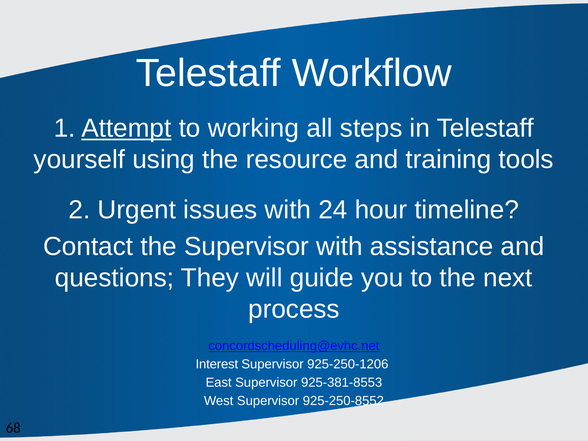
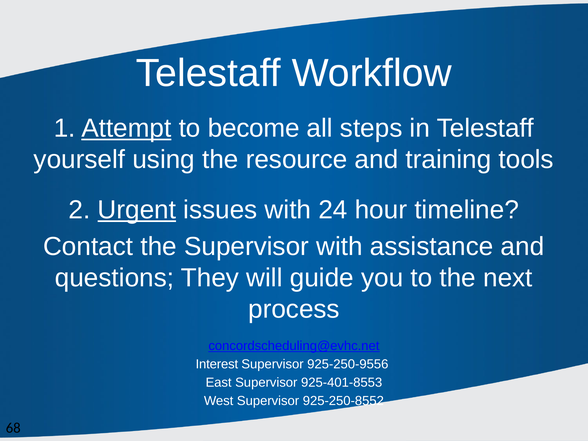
working: working -> become
Urgent underline: none -> present
925-250-1206: 925-250-1206 -> 925-250-9556
925-381-8553: 925-381-8553 -> 925-401-8553
